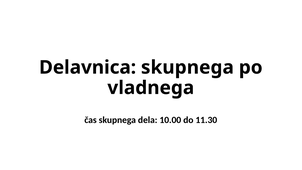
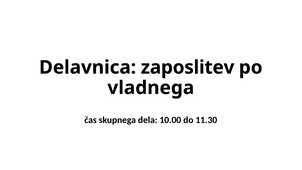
Delavnica skupnega: skupnega -> zaposlitev
